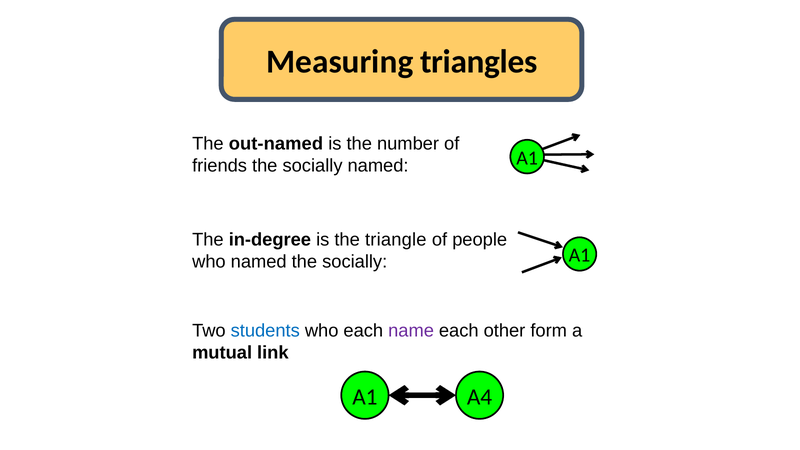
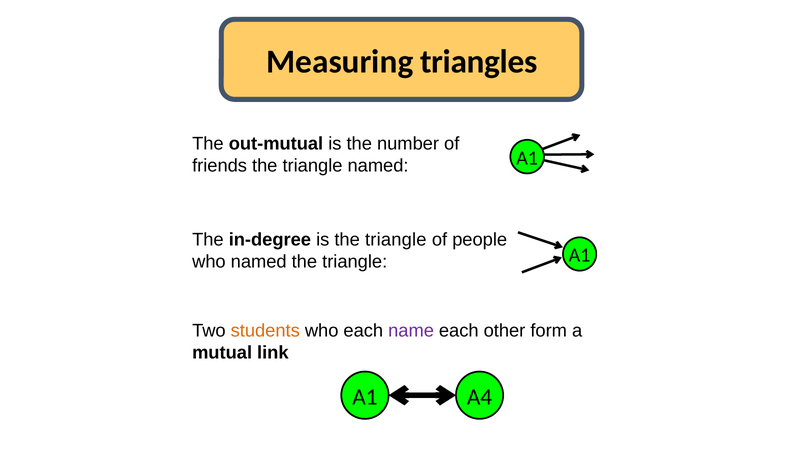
out-named: out-named -> out-mutual
socially at (313, 166): socially -> triangle
named the socially: socially -> triangle
students colour: blue -> orange
